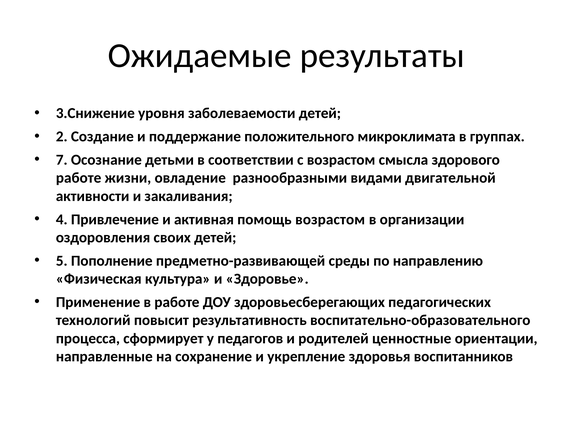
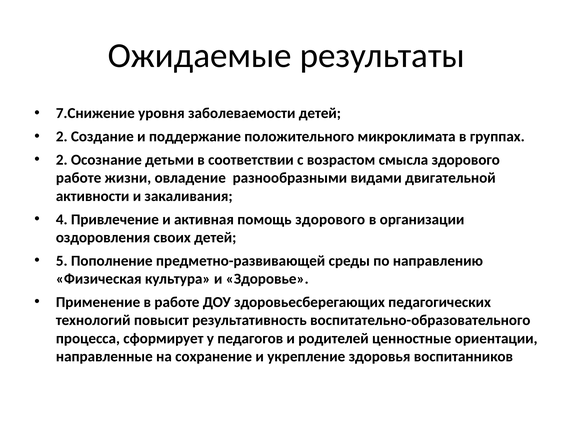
3.Снижение: 3.Снижение -> 7.Снижение
7 at (62, 160): 7 -> 2
помощь возрастом: возрастом -> здорового
